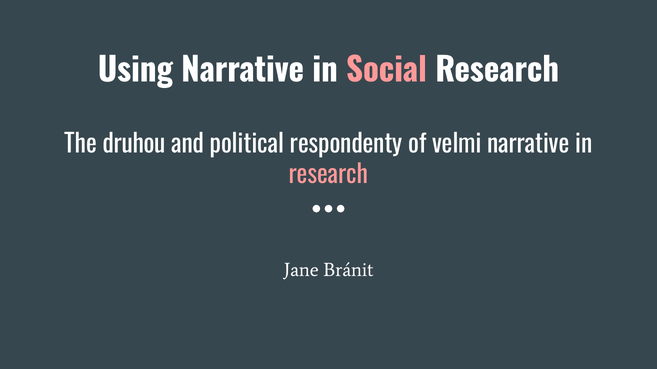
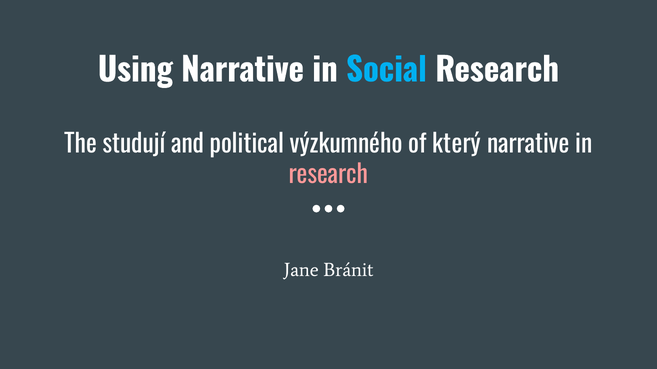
Social colour: pink -> light blue
druhou: druhou -> studují
respondenty: respondenty -> výzkumného
velmi: velmi -> který
